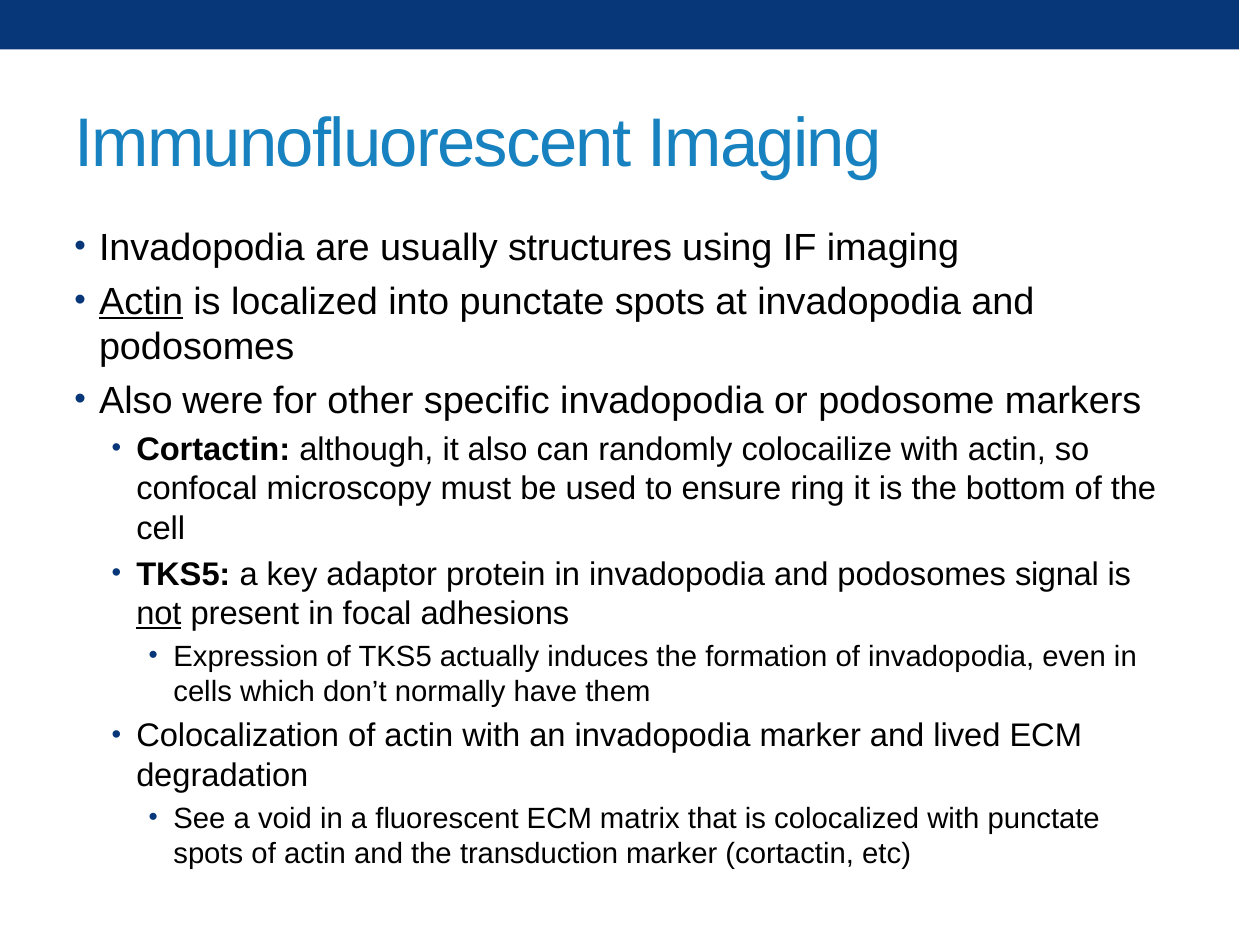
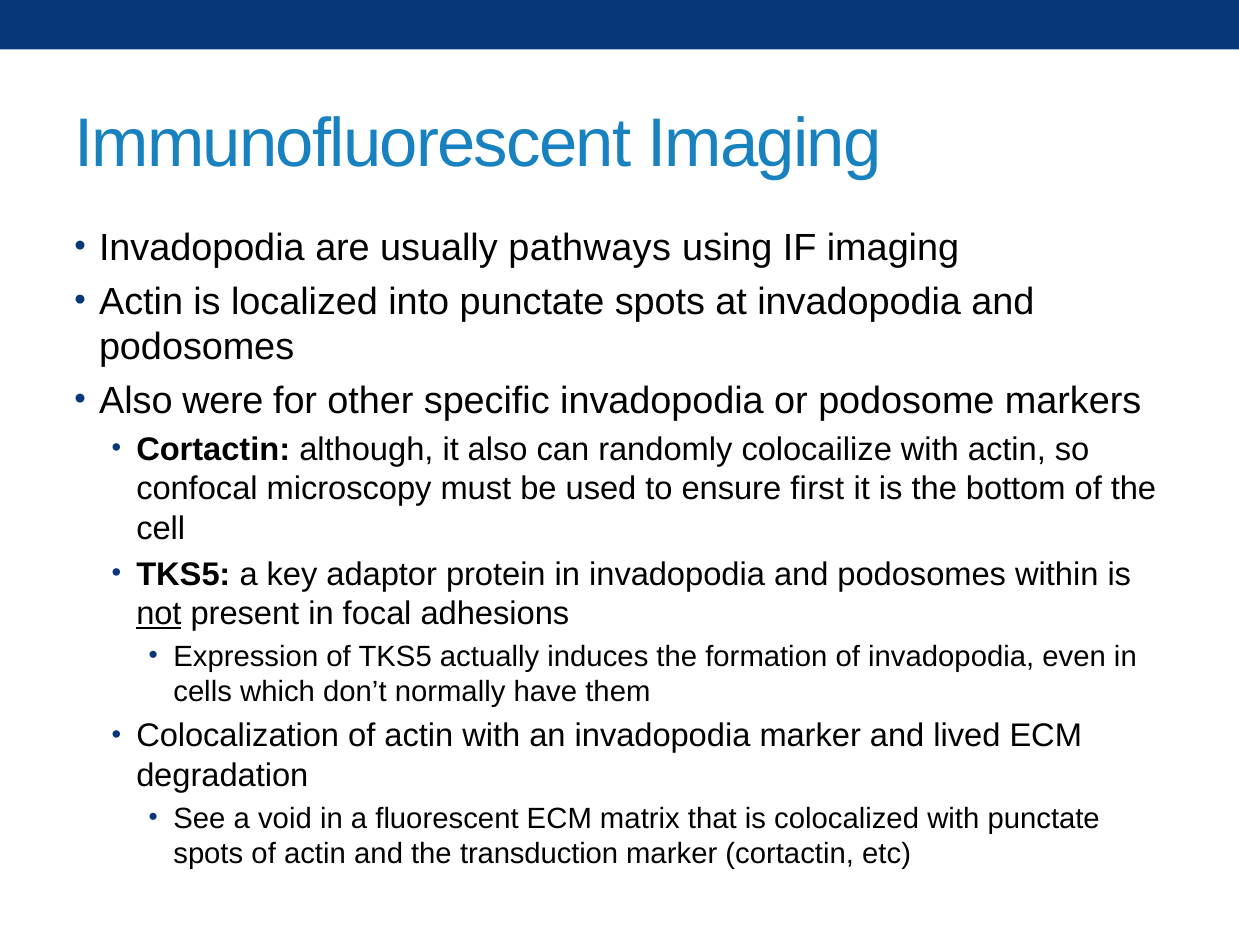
structures: structures -> pathways
Actin at (141, 302) underline: present -> none
ring: ring -> first
signal: signal -> within
